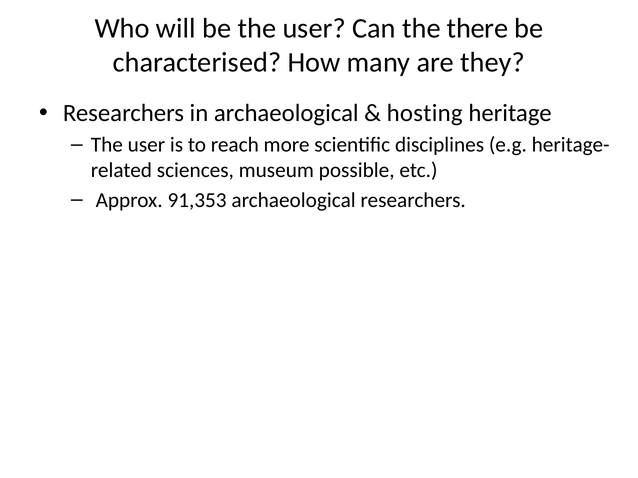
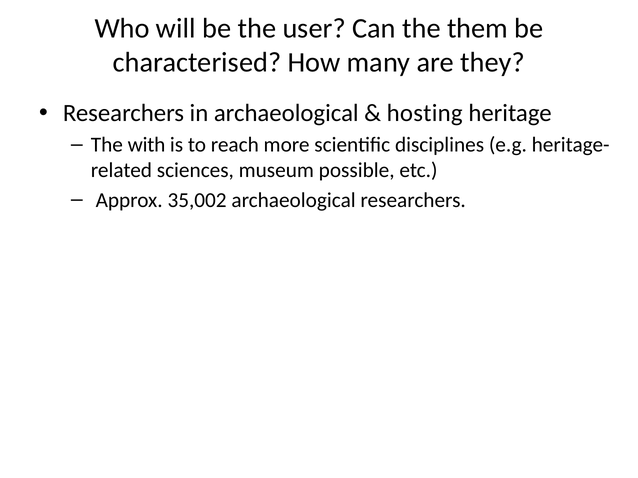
there: there -> them
user at (146, 145): user -> with
91,353: 91,353 -> 35,002
